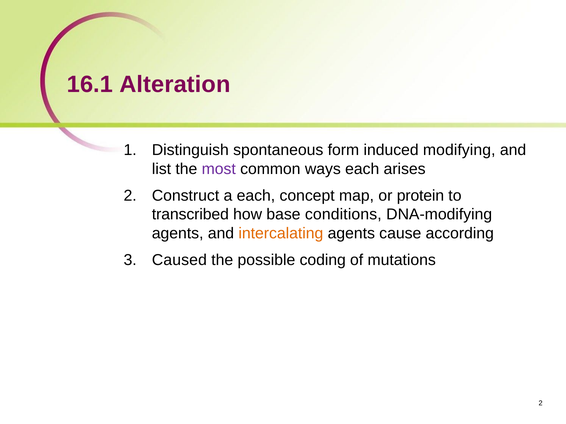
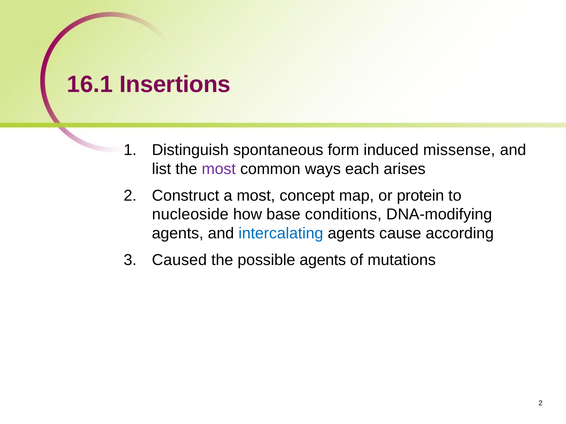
Alteration: Alteration -> Insertions
modifying: modifying -> missense
a each: each -> most
transcribed: transcribed -> nucleoside
intercalating colour: orange -> blue
possible coding: coding -> agents
